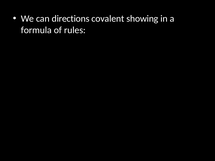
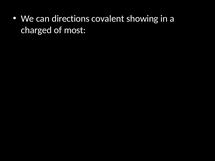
formula: formula -> charged
rules: rules -> most
